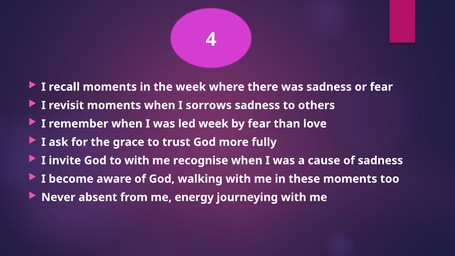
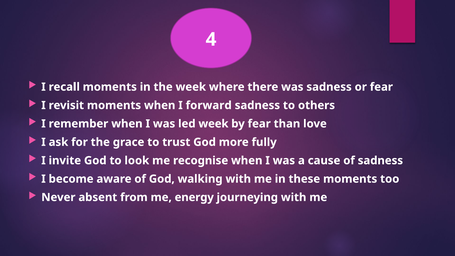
sorrows: sorrows -> forward
to with: with -> look
